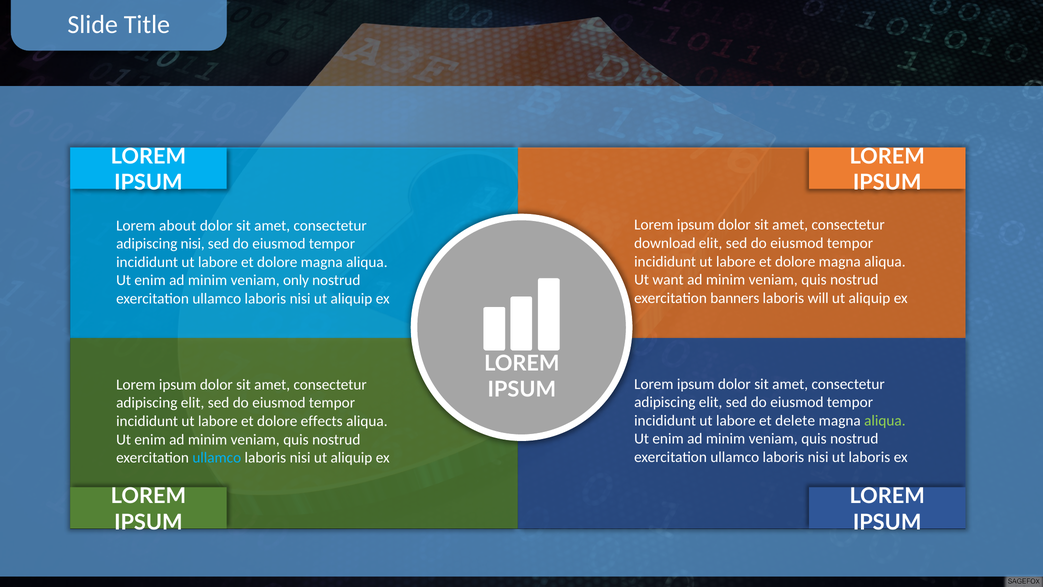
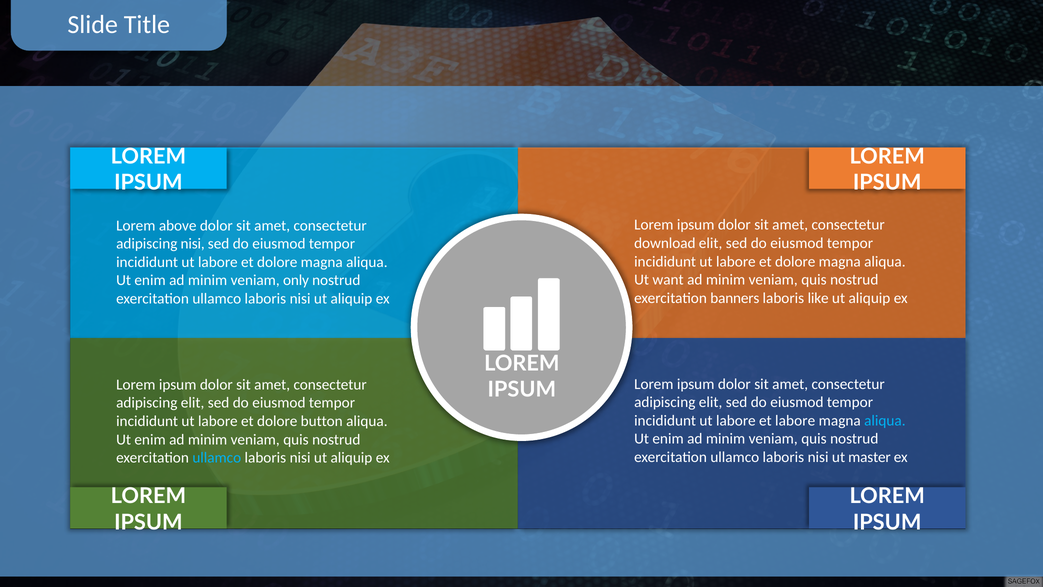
about: about -> above
will: will -> like
et delete: delete -> labore
aliqua at (885, 420) colour: light green -> light blue
effects: effects -> button
ut laboris: laboris -> master
